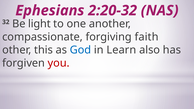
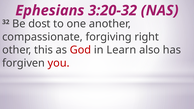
2:20-32: 2:20-32 -> 3:20-32
light: light -> dost
faith: faith -> right
God colour: blue -> red
